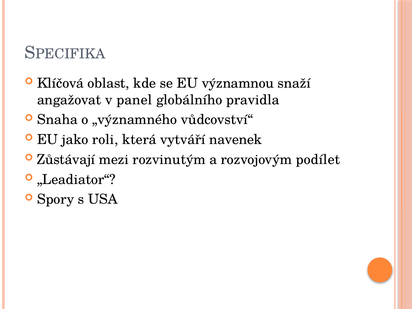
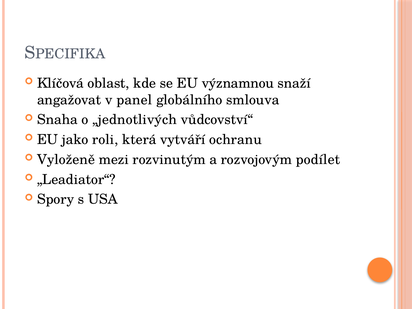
pravidla: pravidla -> smlouva
„významného: „významného -> „jednotlivých
navenek: navenek -> ochranu
Zůstávají: Zůstávají -> Vyloženě
